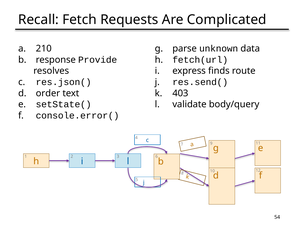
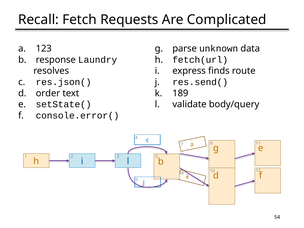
210: 210 -> 123
Provide: Provide -> Laundry
403: 403 -> 189
